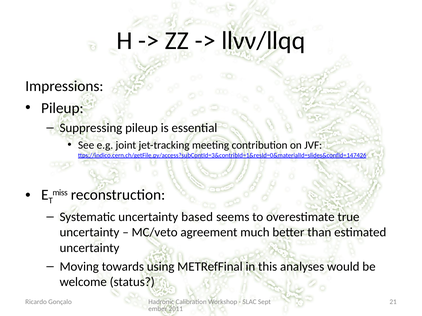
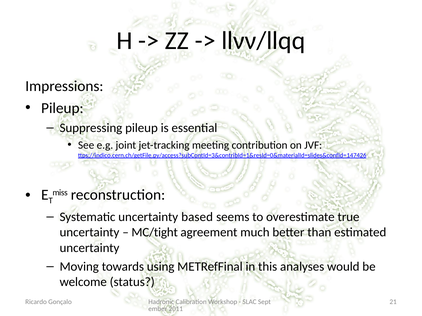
MC/veto: MC/veto -> MC/tight
